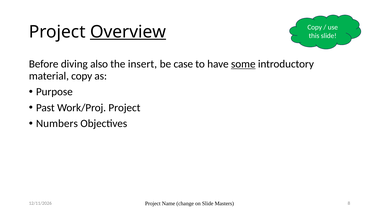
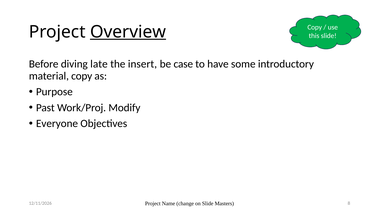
also: also -> late
some underline: present -> none
Work/Proj Project: Project -> Modify
Numbers: Numbers -> Everyone
